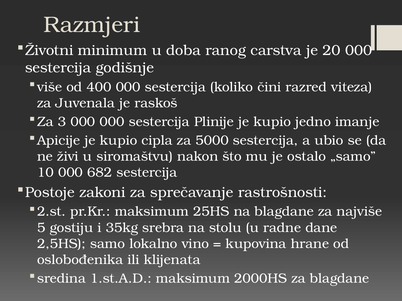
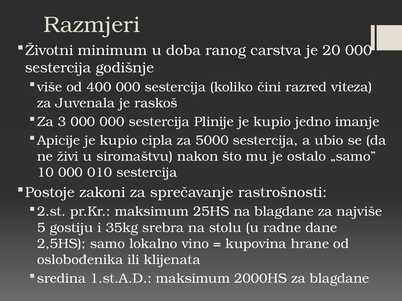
682: 682 -> 010
